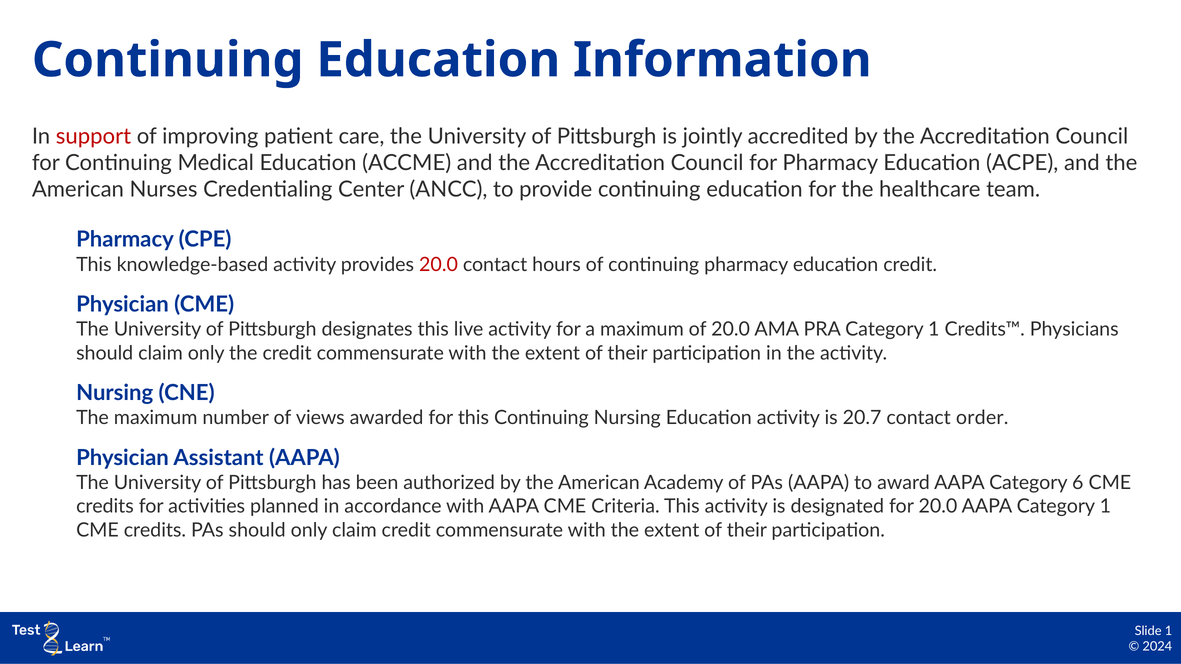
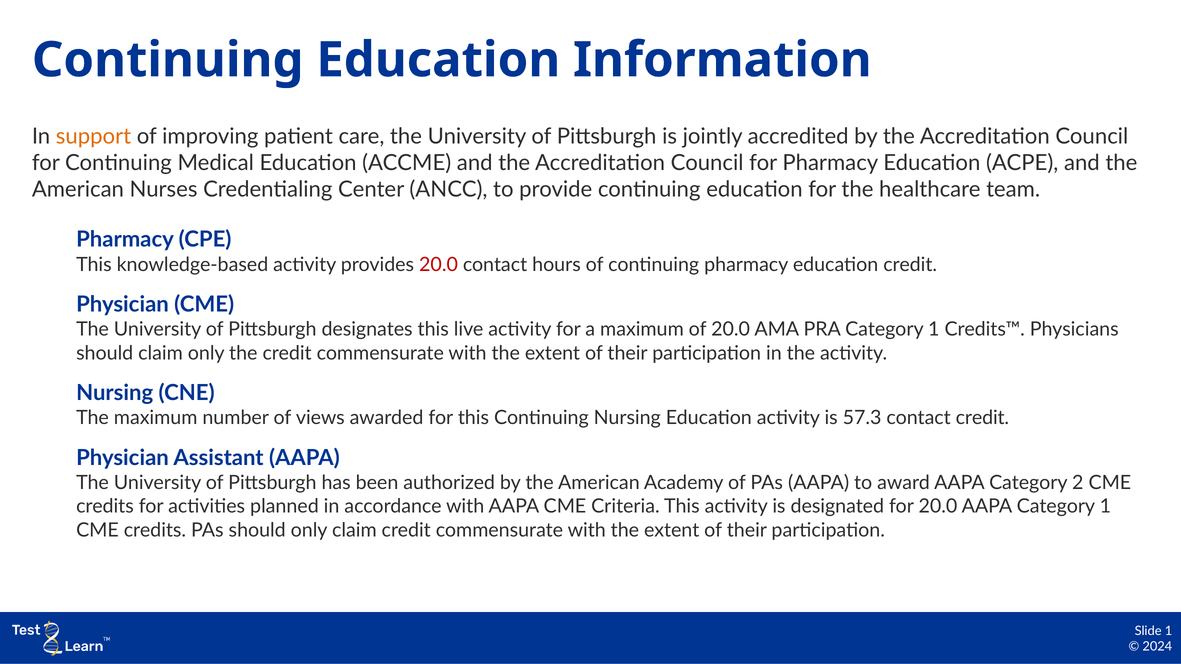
support colour: red -> orange
20.7: 20.7 -> 57.3
contact order: order -> credit
6: 6 -> 2
